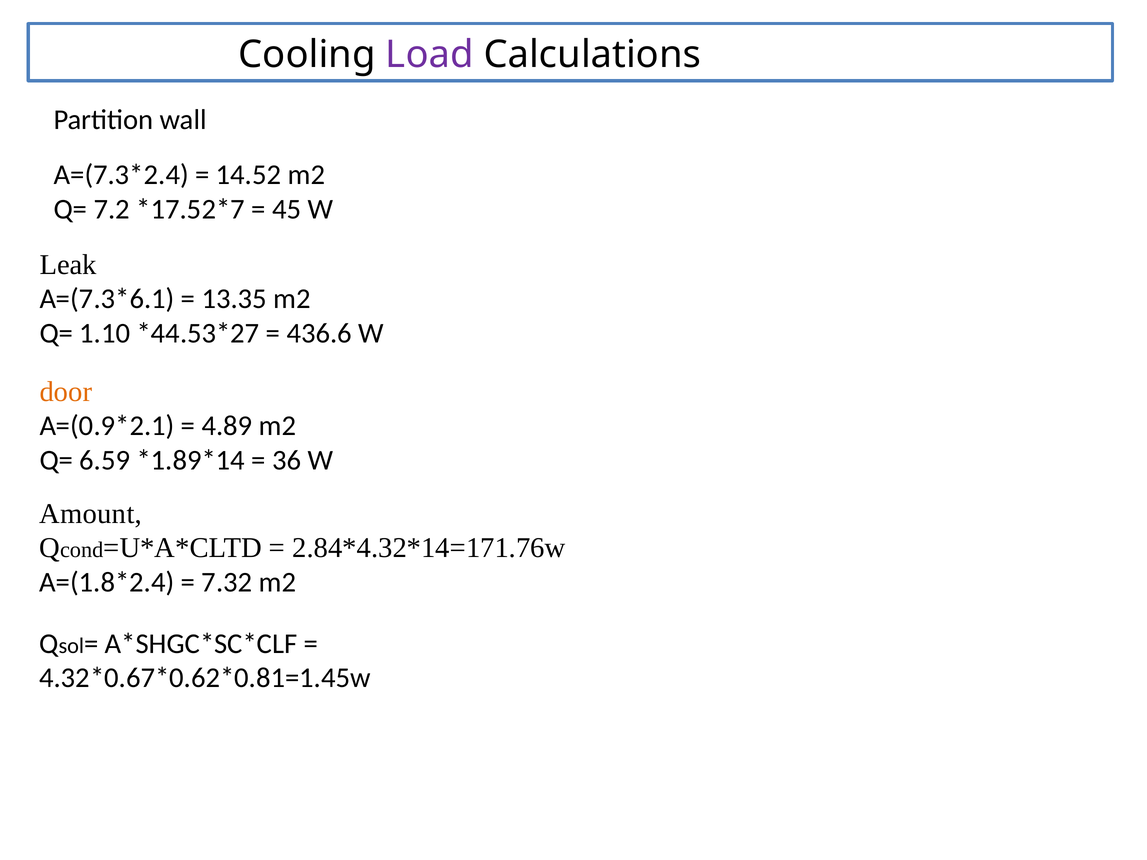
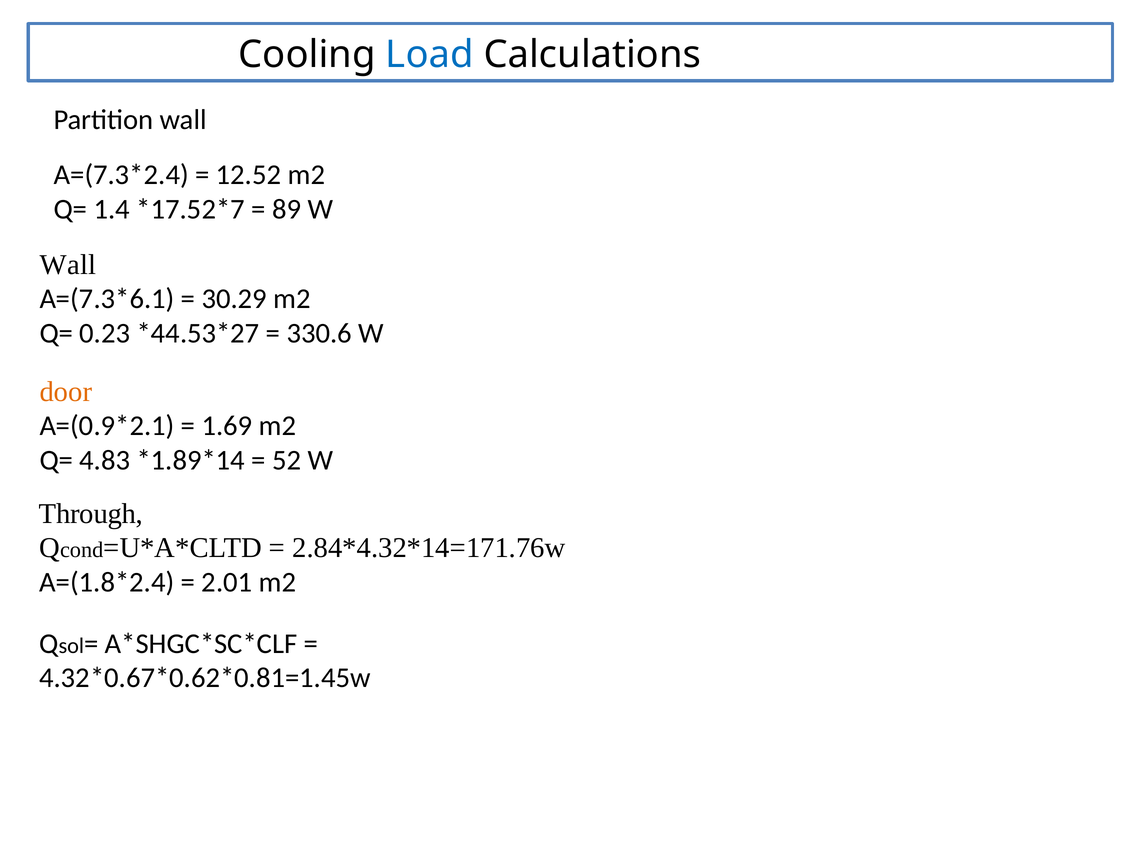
Load colour: purple -> blue
14.52: 14.52 -> 12.52
7.2: 7.2 -> 1.4
45: 45 -> 89
Leak at (68, 265): Leak -> Wall
13.35: 13.35 -> 30.29
1.10: 1.10 -> 0.23
436.6: 436.6 -> 330.6
4.89: 4.89 -> 1.69
6.59: 6.59 -> 4.83
36: 36 -> 52
Amount: Amount -> Through
7.32: 7.32 -> 2.01
